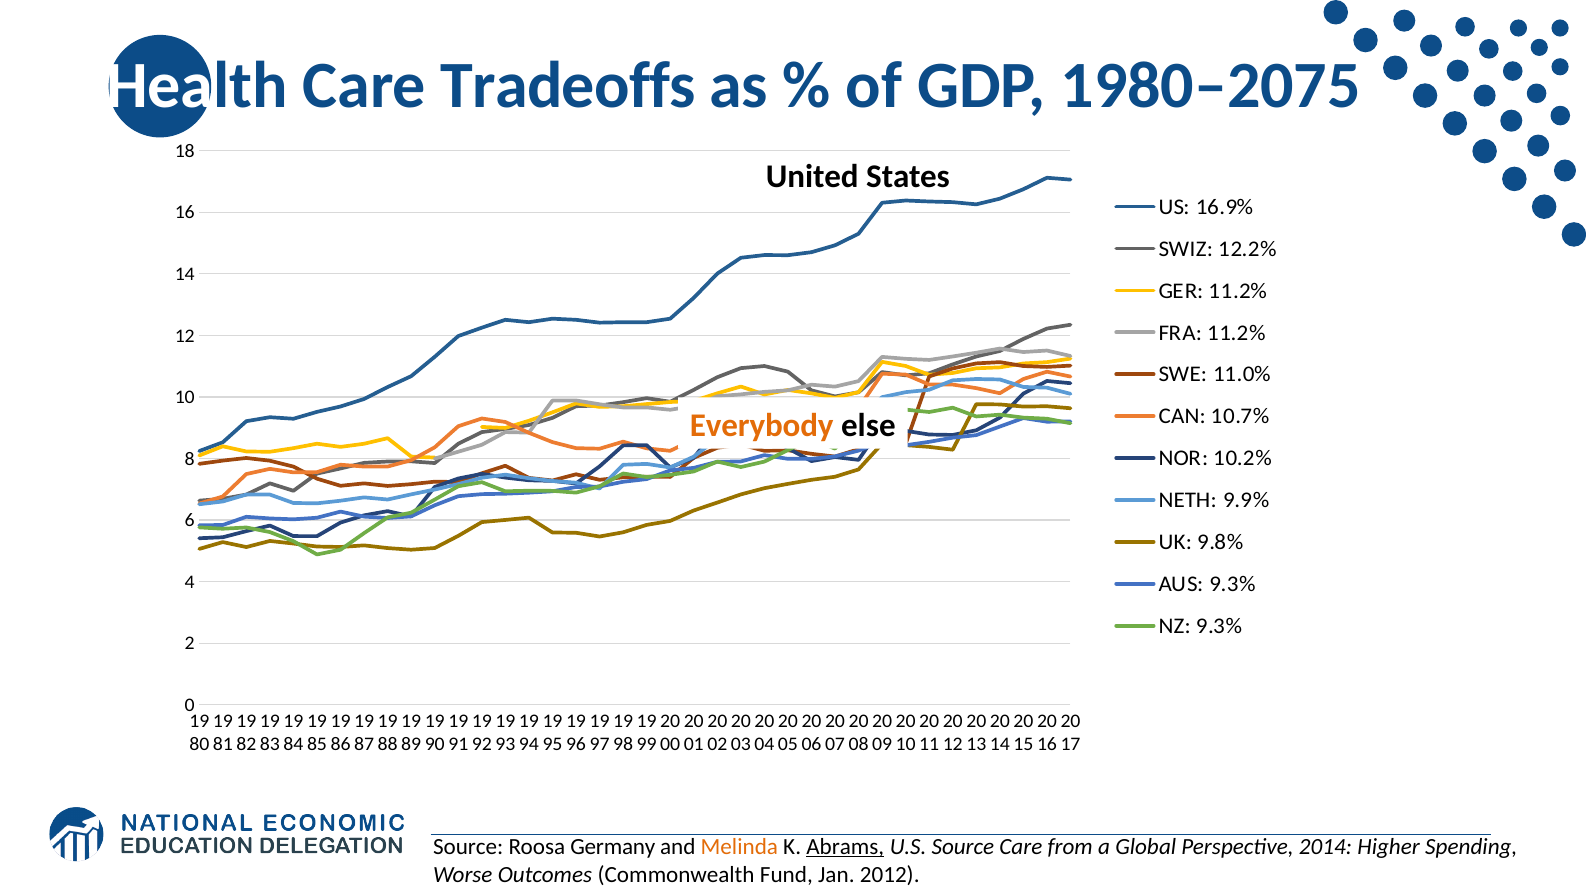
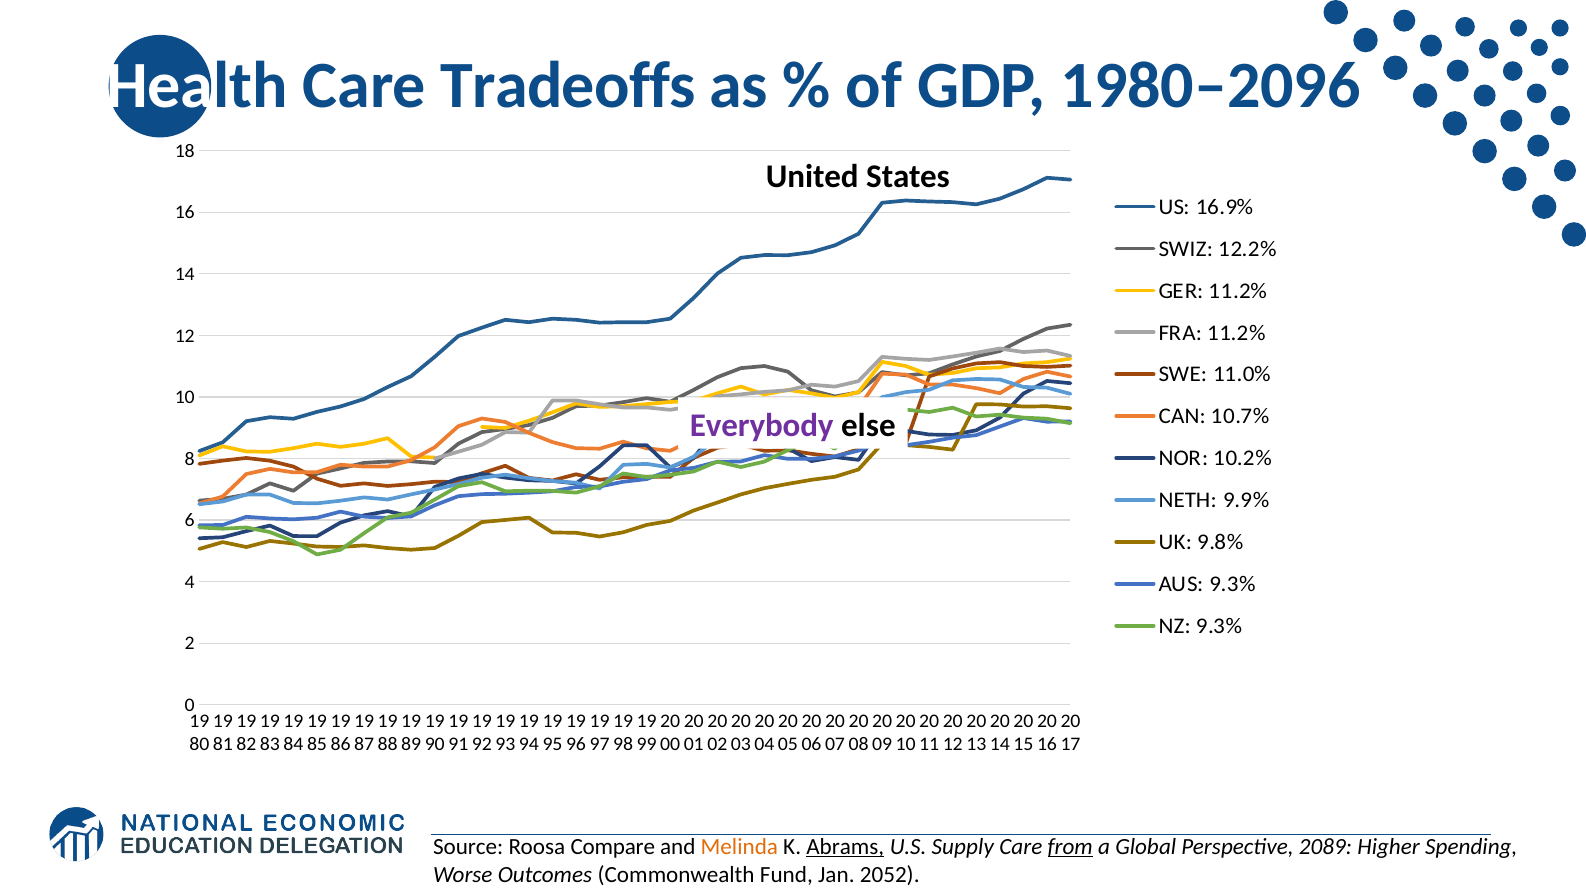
1980–2075: 1980–2075 -> 1980–2096
Everybody colour: orange -> purple
Germany: Germany -> Compare
U.S Source: Source -> Supply
from underline: none -> present
2014: 2014 -> 2089
2012: 2012 -> 2052
